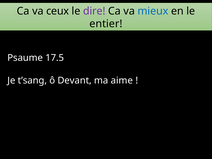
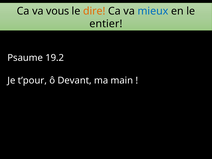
ceux: ceux -> vous
dire colour: purple -> orange
17.5: 17.5 -> 19.2
t’sang: t’sang -> t’pour
aime: aime -> main
